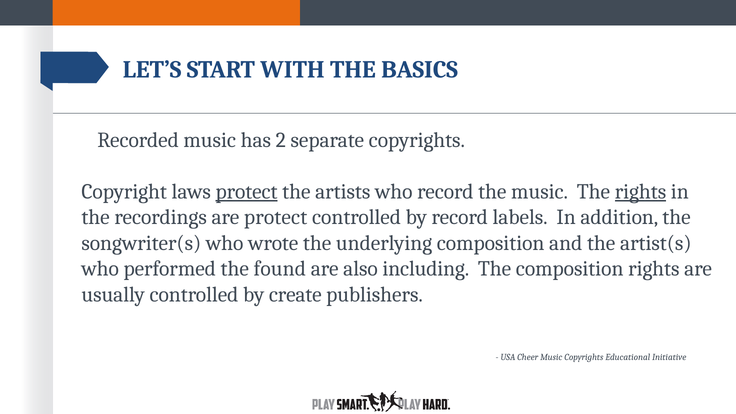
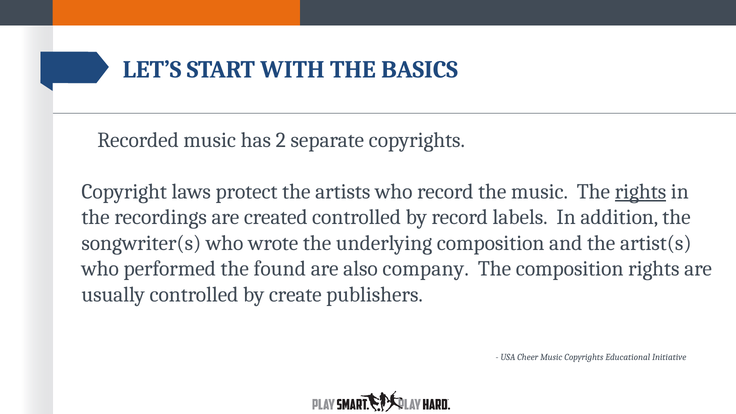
protect at (247, 192) underline: present -> none
are protect: protect -> created
including: including -> company
